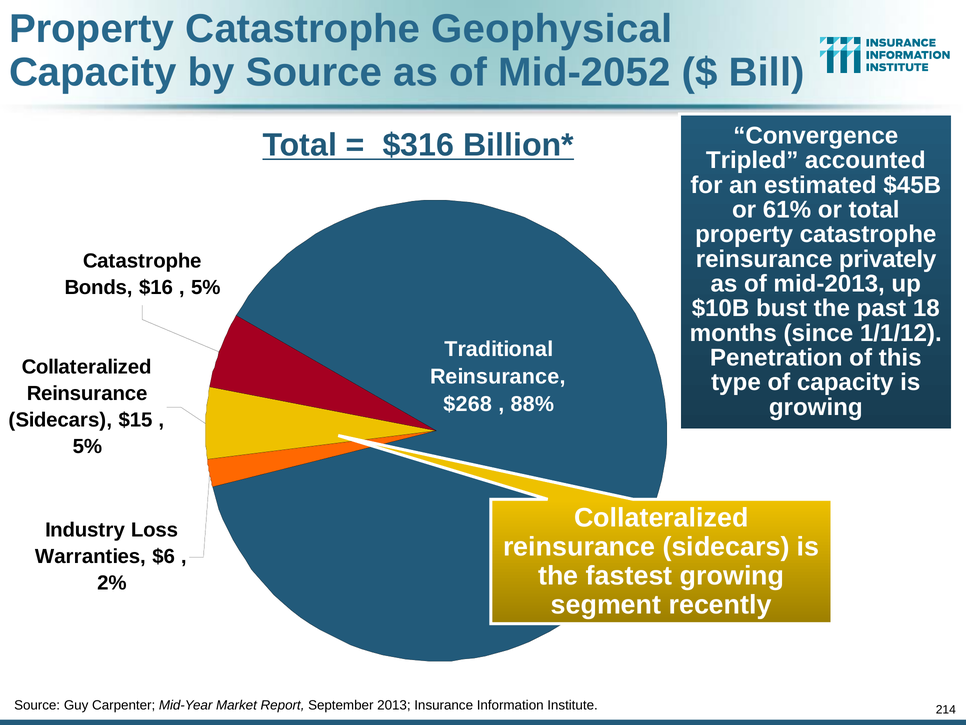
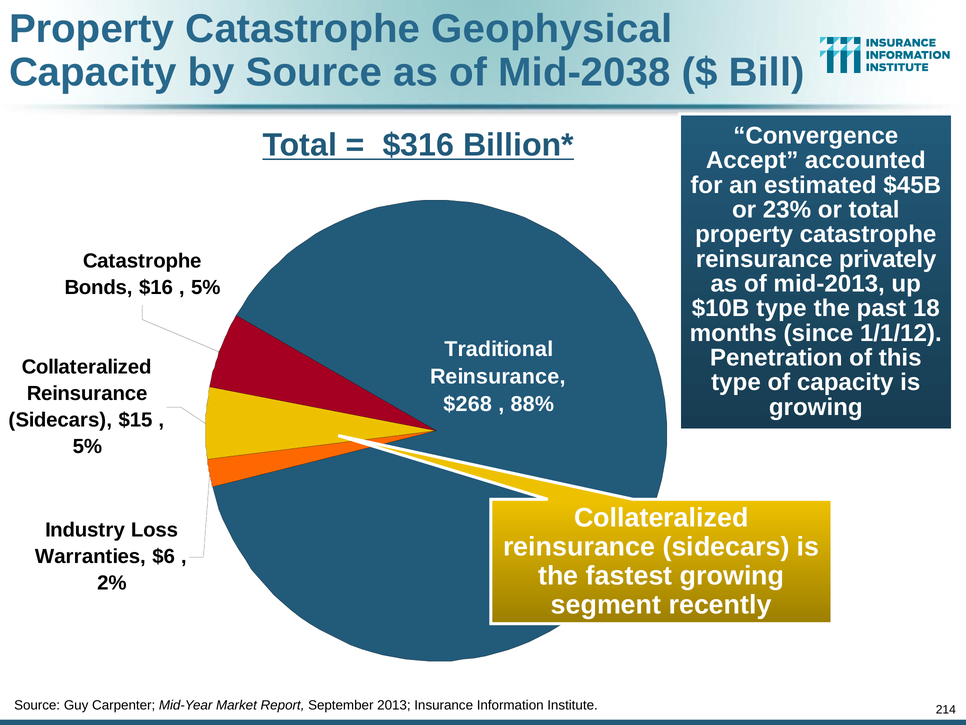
Mid-2052: Mid-2052 -> Mid-2038
Tripled: Tripled -> Accept
61%: 61% -> 23%
$10B bust: bust -> type
